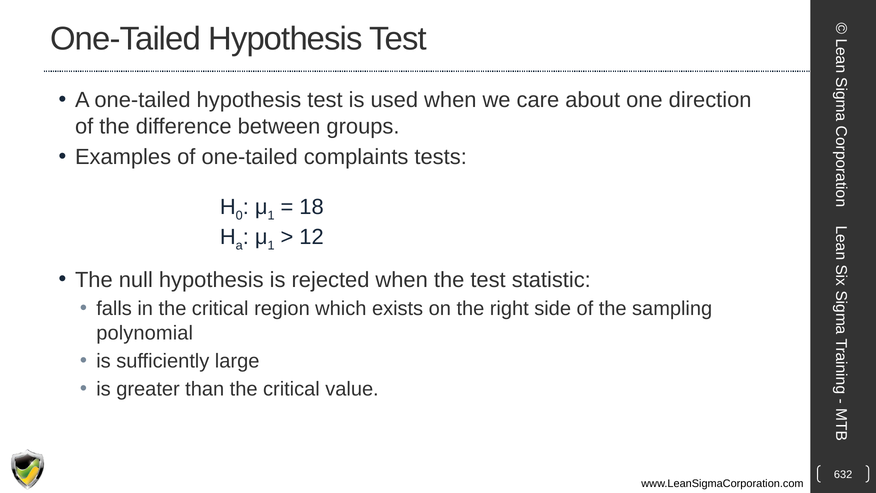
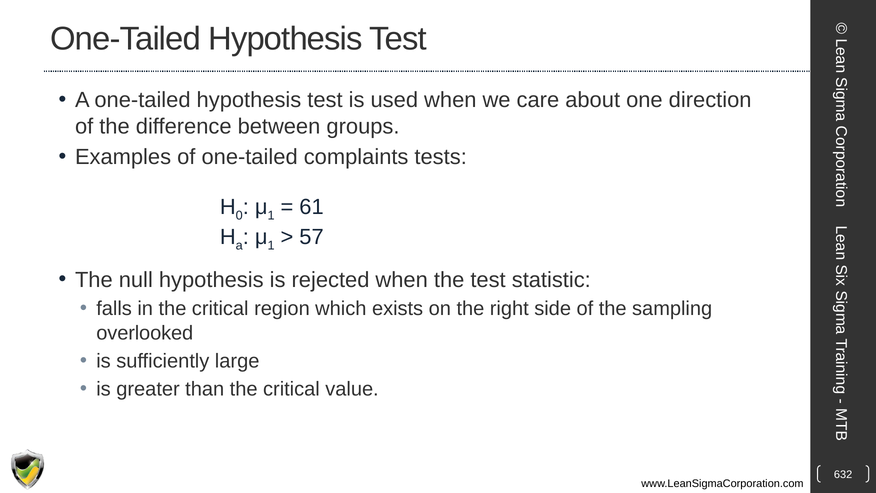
18: 18 -> 61
12: 12 -> 57
polynomial: polynomial -> overlooked
